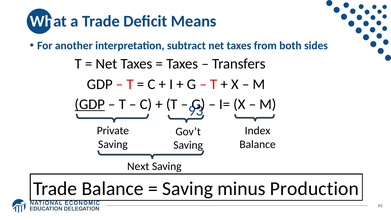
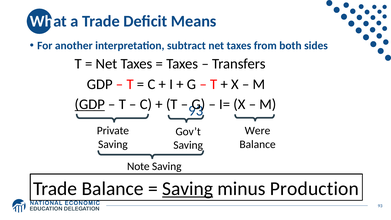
Index: Index -> Were
Next: Next -> Note
Saving at (188, 189) underline: none -> present
